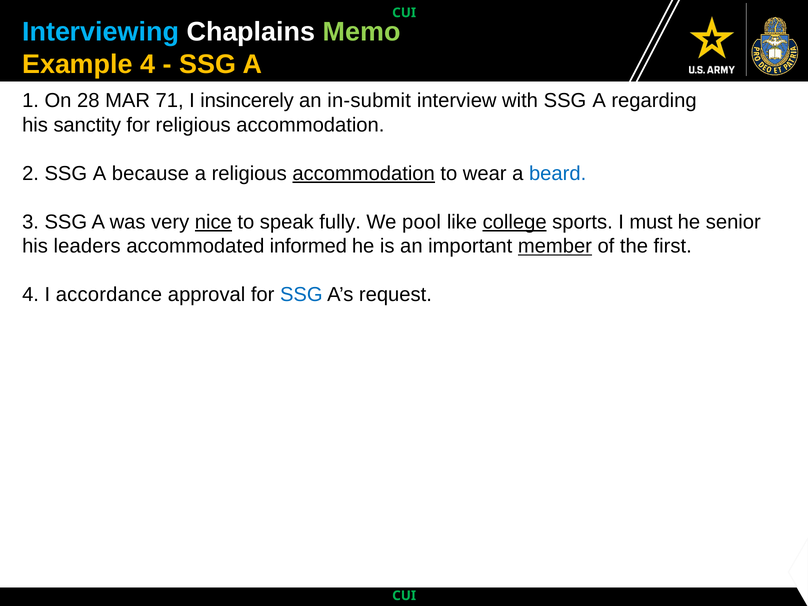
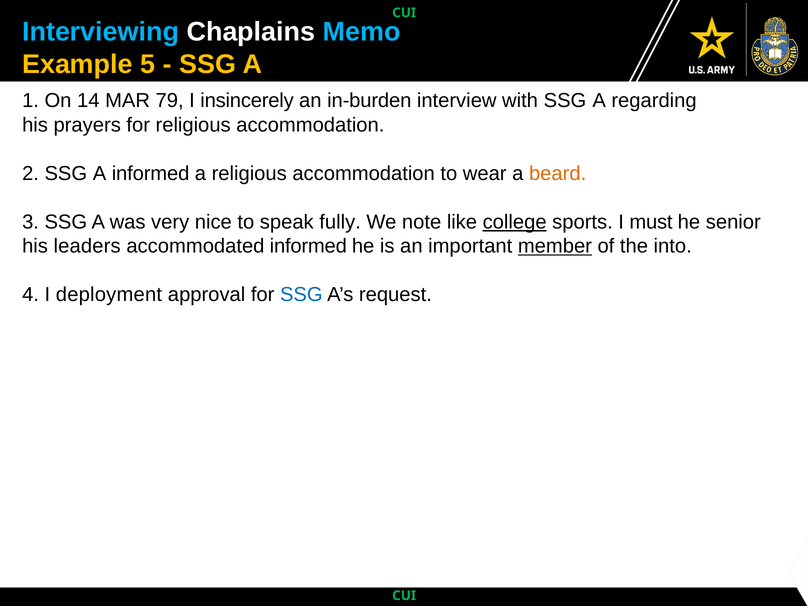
Memo colour: light green -> light blue
Example 4: 4 -> 5
28: 28 -> 14
71: 71 -> 79
in-submit: in-submit -> in-burden
sanctity: sanctity -> prayers
A because: because -> informed
accommodation at (364, 174) underline: present -> none
beard colour: blue -> orange
nice underline: present -> none
pool: pool -> note
first: first -> into
accordance: accordance -> deployment
